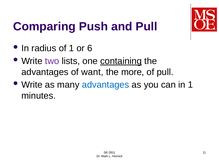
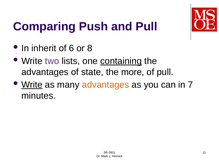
radius: radius -> inherit
of 1: 1 -> 6
6: 6 -> 8
want: want -> state
Write at (32, 85) underline: none -> present
advantages at (106, 85) colour: blue -> orange
in 1: 1 -> 7
